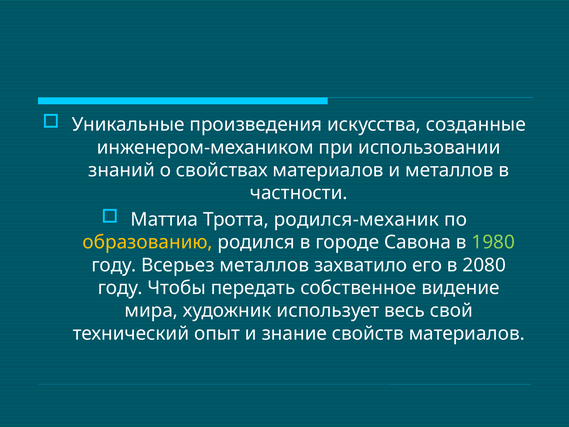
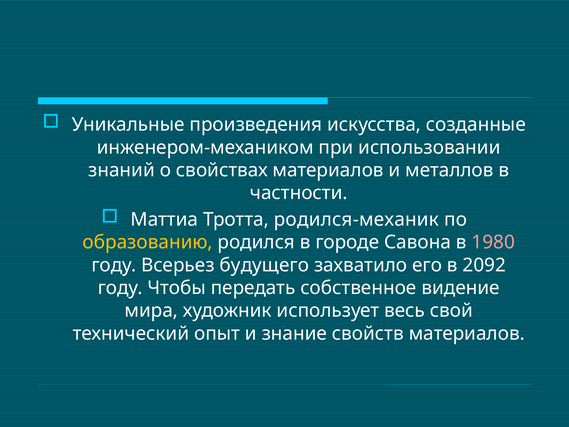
1980 colour: light green -> pink
Всерьез металлов: металлов -> будущего
2080: 2080 -> 2092
